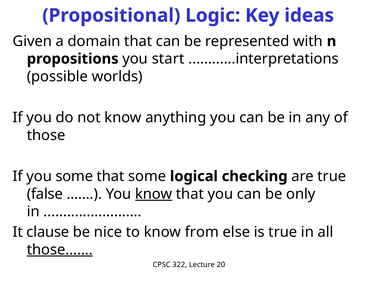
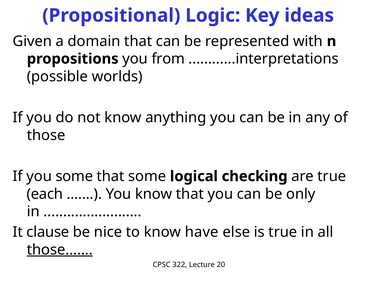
start: start -> from
false: false -> each
know at (154, 194) underline: present -> none
from: from -> have
